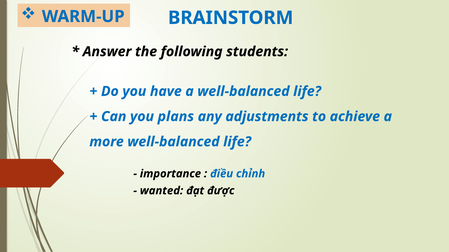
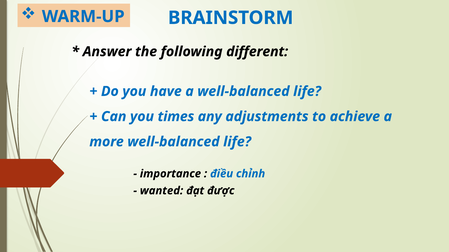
students: students -> different
plans: plans -> times
